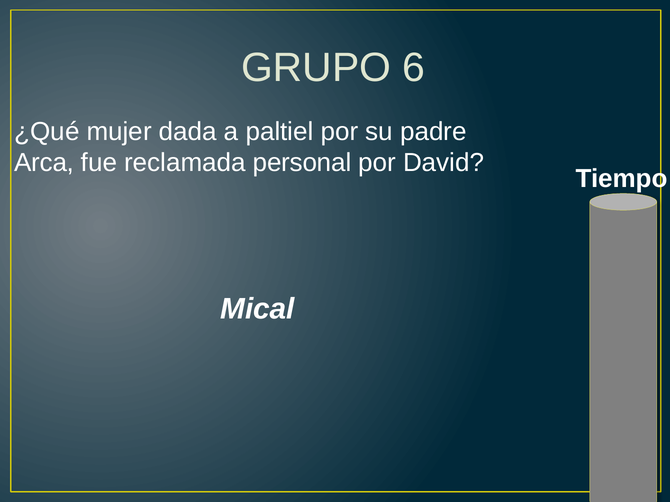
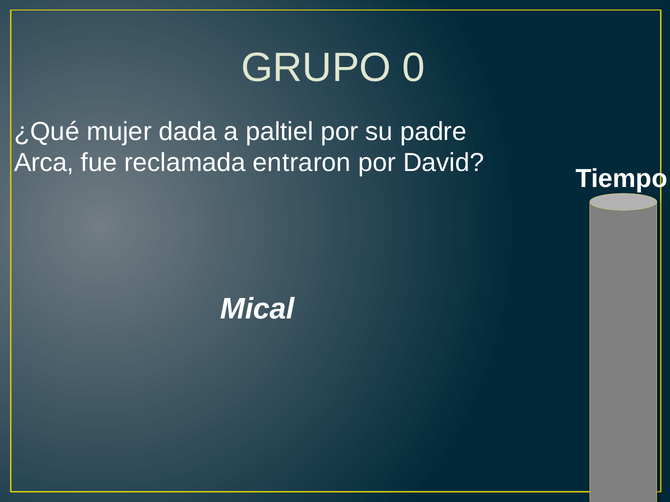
6: 6 -> 0
personal: personal -> entraron
